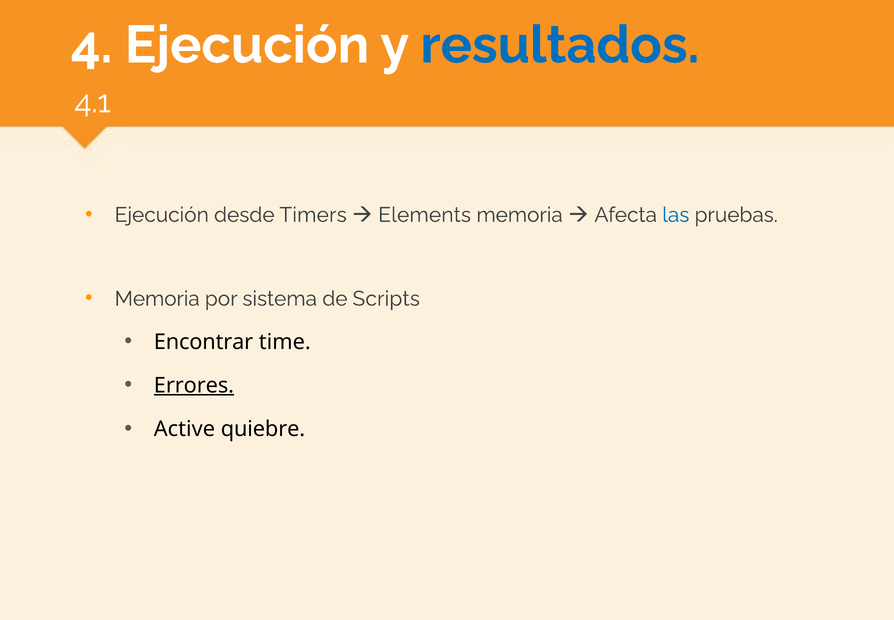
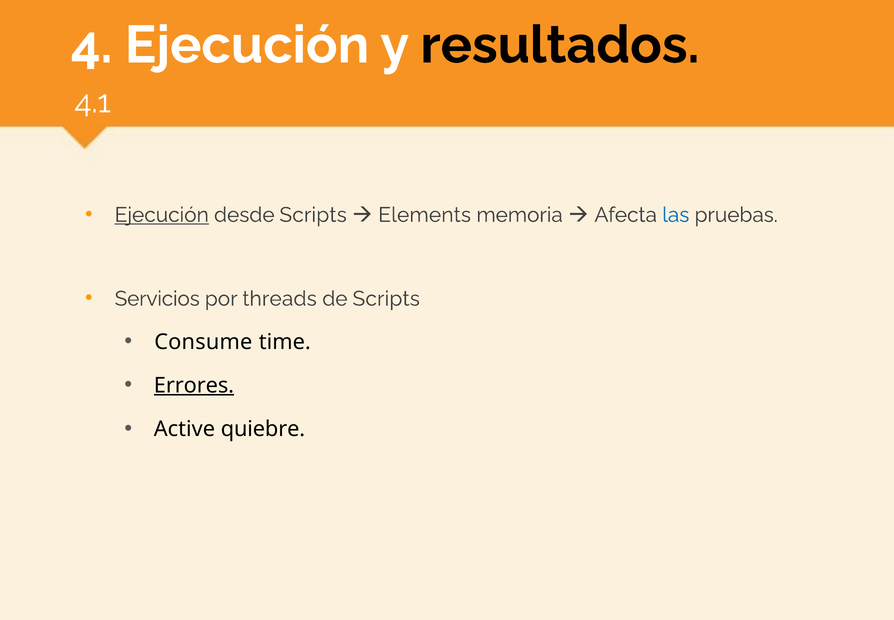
resultados colour: blue -> black
Ejecución at (162, 215) underline: none -> present
desde Timers: Timers -> Scripts
Memoria at (157, 298): Memoria -> Servicios
sistema: sistema -> threads
Encontrar: Encontrar -> Consume
